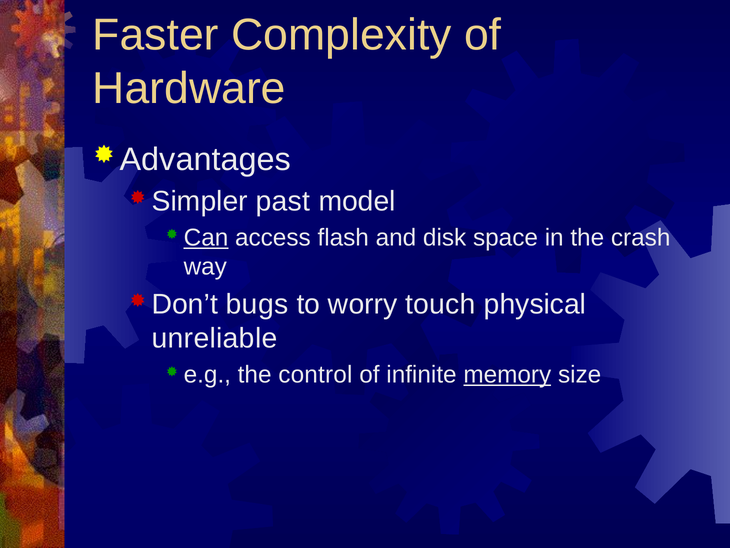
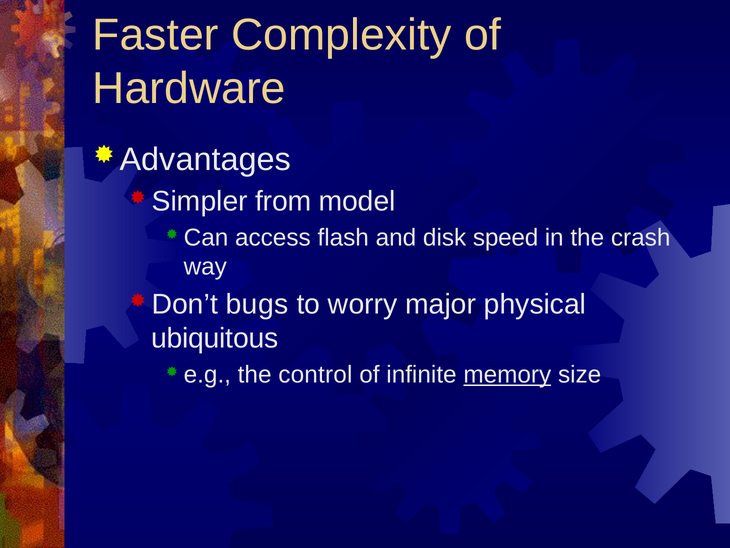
past: past -> from
Can underline: present -> none
space: space -> speed
touch: touch -> major
unreliable: unreliable -> ubiquitous
